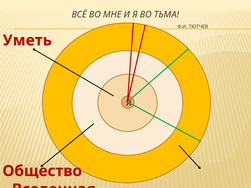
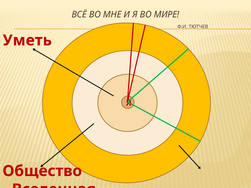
ТЬМА: ТЬМА -> МИРЕ
